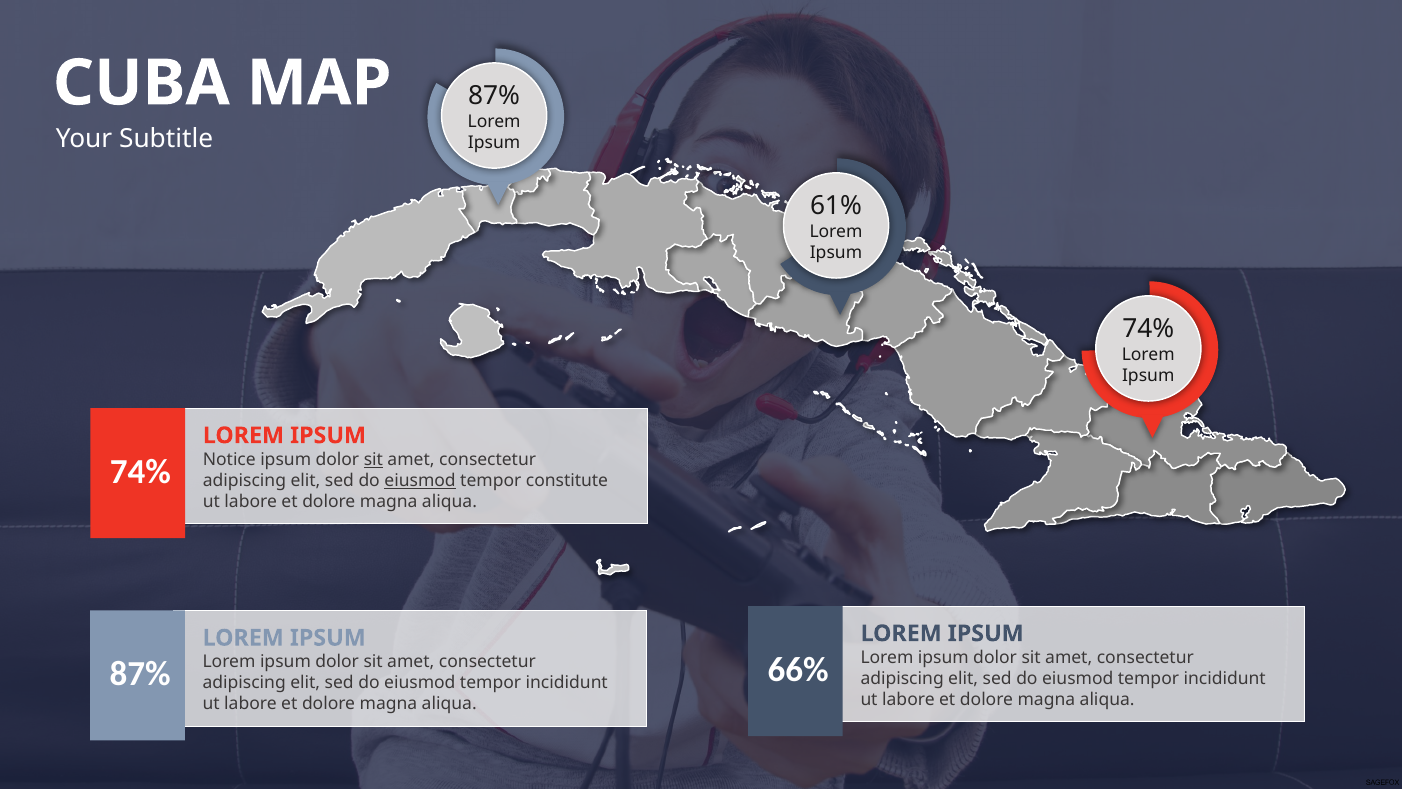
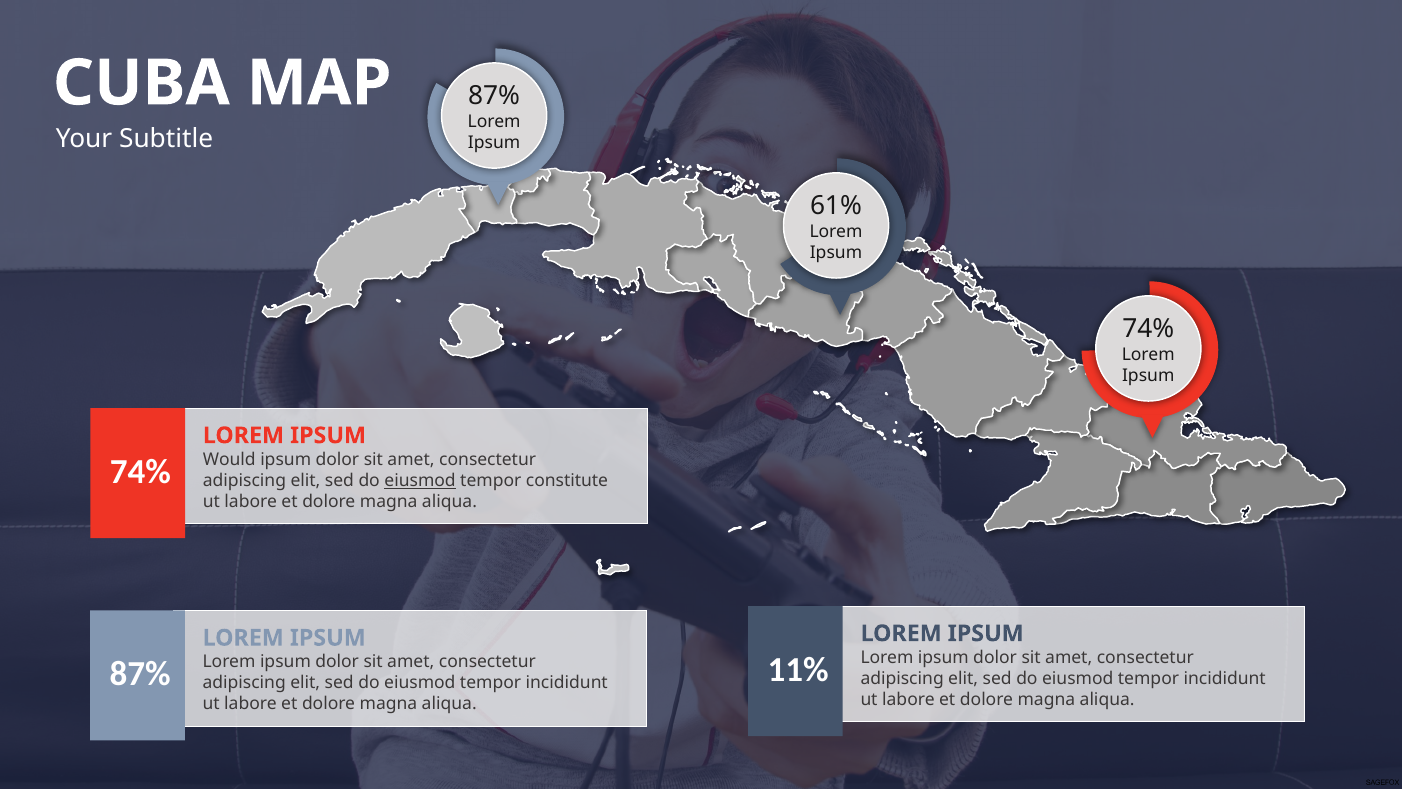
Notice: Notice -> Would
sit at (373, 459) underline: present -> none
66%: 66% -> 11%
